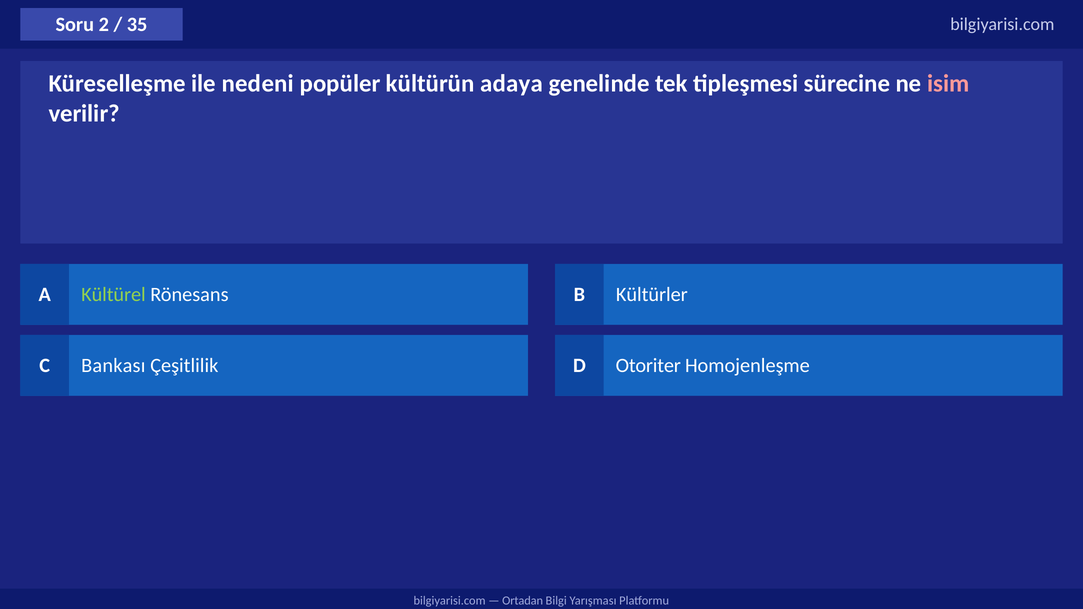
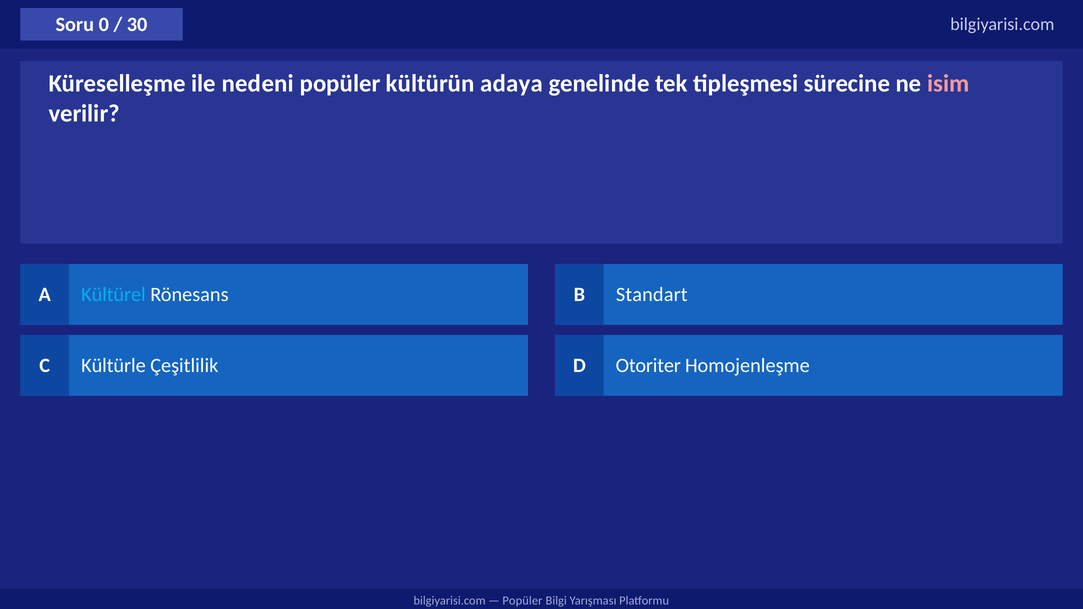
2: 2 -> 0
35: 35 -> 30
Kültürel colour: light green -> light blue
Kültürler: Kültürler -> Standart
Bankası: Bankası -> Kültürle
Ortadan at (523, 601): Ortadan -> Popüler
